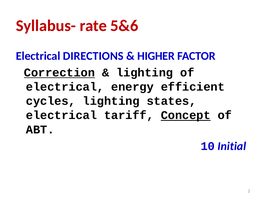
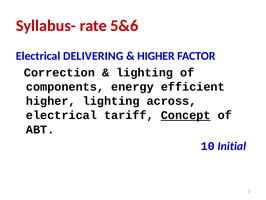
DIRECTIONS: DIRECTIONS -> DELIVERING
Correction underline: present -> none
electrical at (65, 87): electrical -> components
cycles at (51, 101): cycles -> higher
states: states -> across
